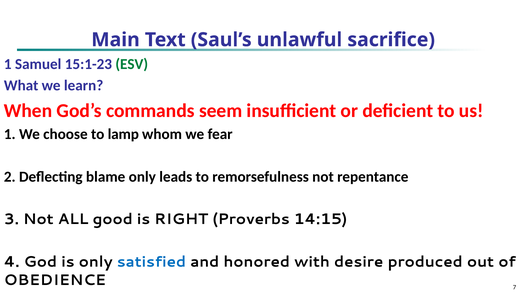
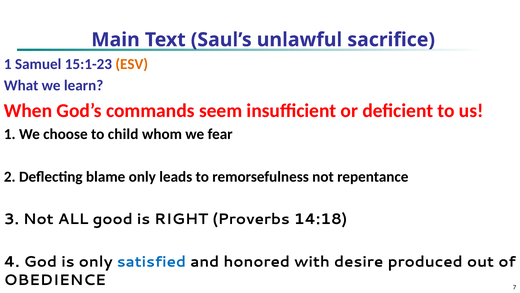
ESV colour: green -> orange
lamp: lamp -> child
14:15: 14:15 -> 14:18
